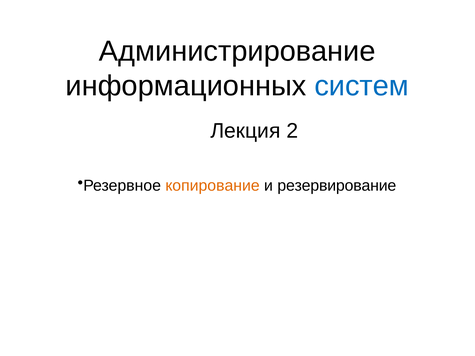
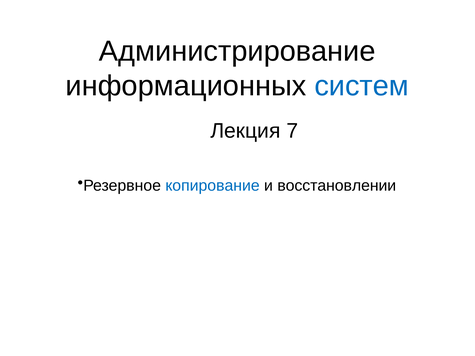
2: 2 -> 7
копирование colour: orange -> blue
резервирование: резервирование -> восстановлении
